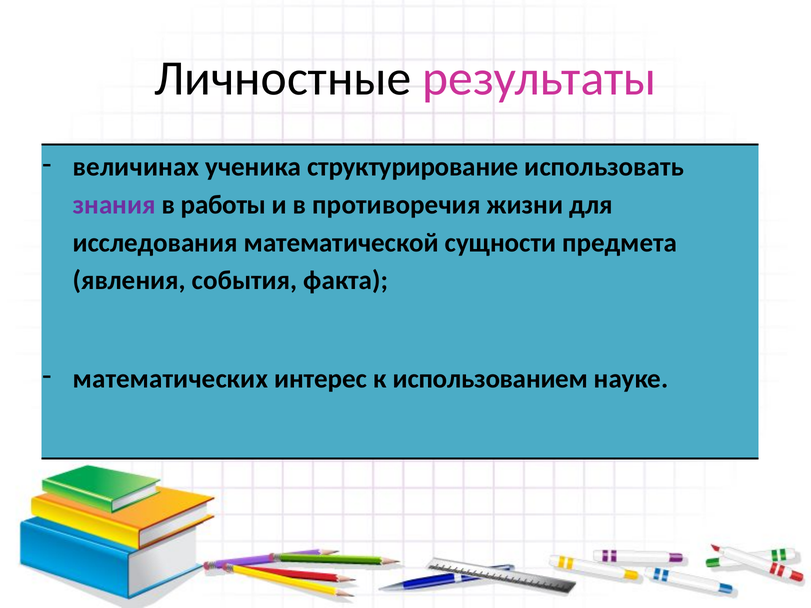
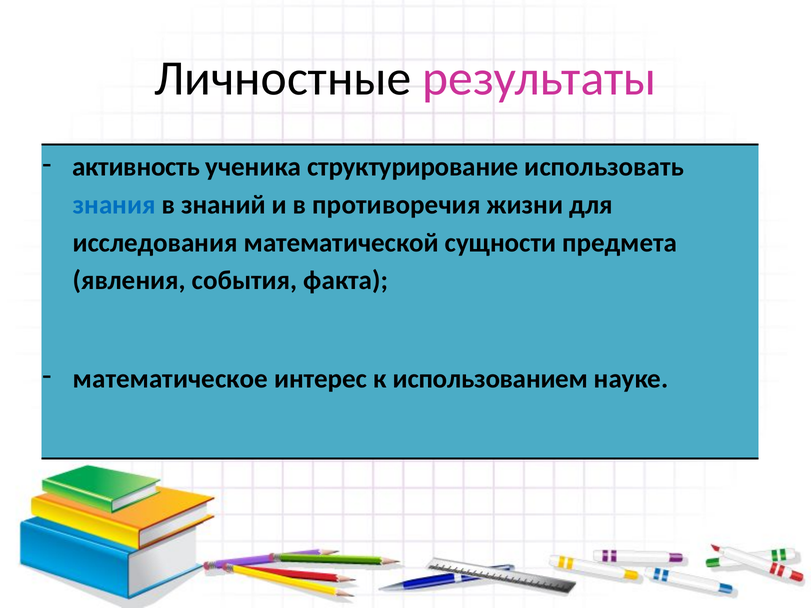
величинах: величинах -> активность
знания colour: purple -> blue
работы: работы -> знаний
математических: математических -> математическое
